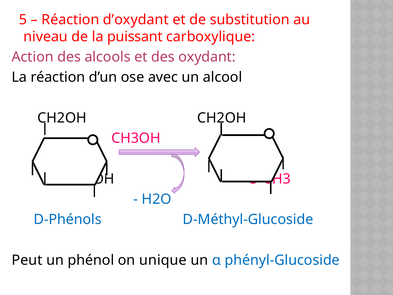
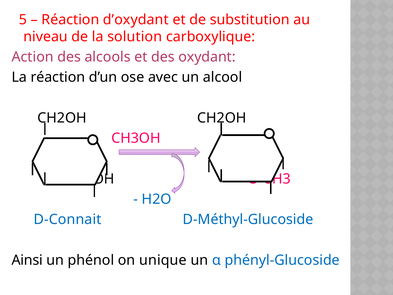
puissant: puissant -> solution
D-Phénols: D-Phénols -> D-Connait
Peut: Peut -> Ainsi
